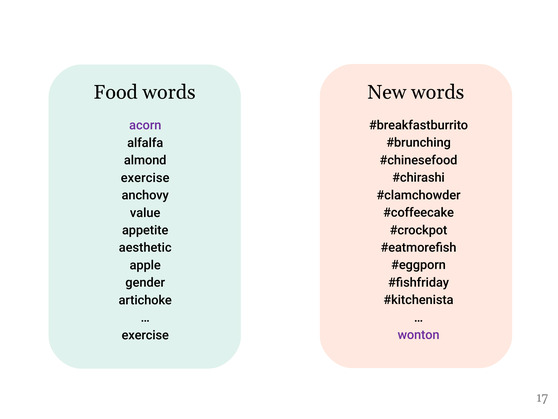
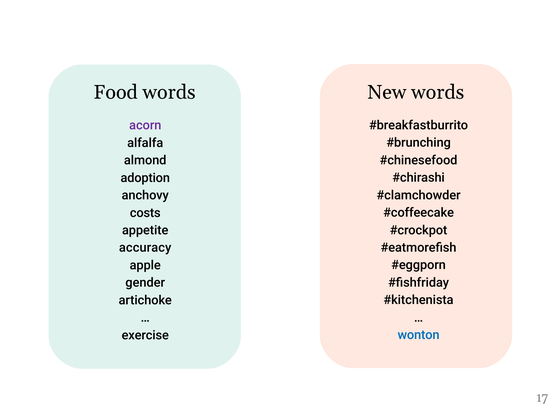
exercise at (145, 178): exercise -> adoption
value: value -> costs
aesthetic: aesthetic -> accuracy
wonton colour: purple -> blue
